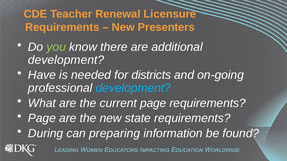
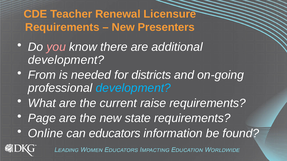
you colour: light green -> pink
Have: Have -> From
current page: page -> raise
During: During -> Online
preparing: preparing -> educators
